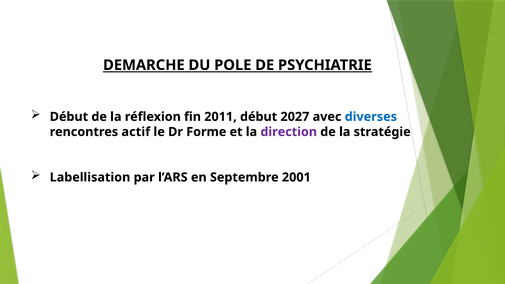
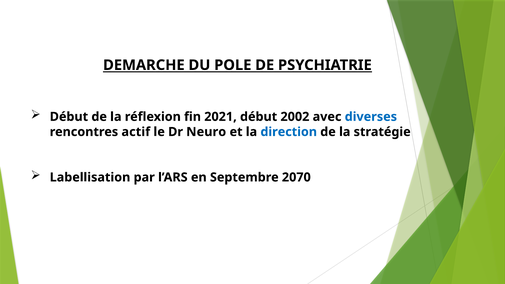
2011: 2011 -> 2021
2027: 2027 -> 2002
Forme: Forme -> Neuro
direction colour: purple -> blue
2001: 2001 -> 2070
